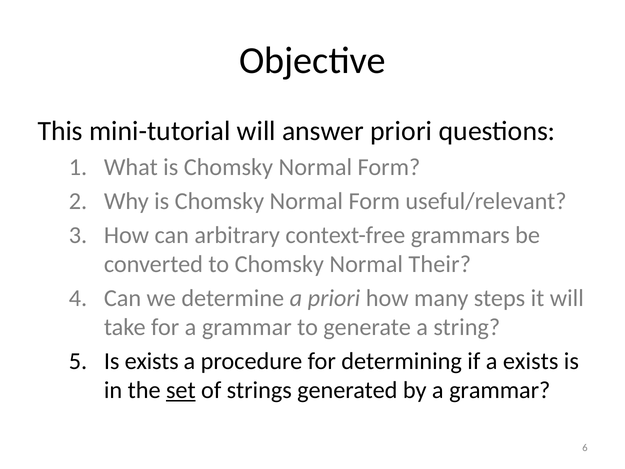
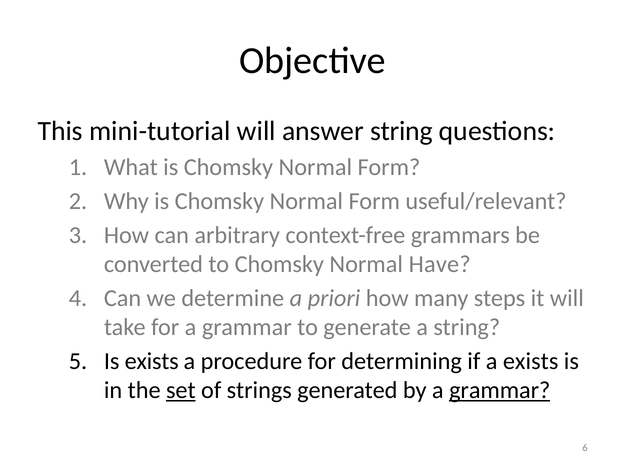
answer priori: priori -> string
Their: Their -> Have
grammar at (500, 390) underline: none -> present
